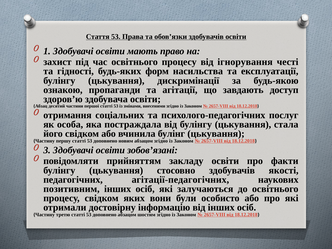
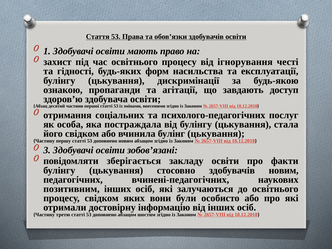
прийняттям: прийняттям -> зберігається
здобувачів якості: якості -> новим
агітації-педагогічних: агітації-педагогічних -> вчинені-педагогічних
